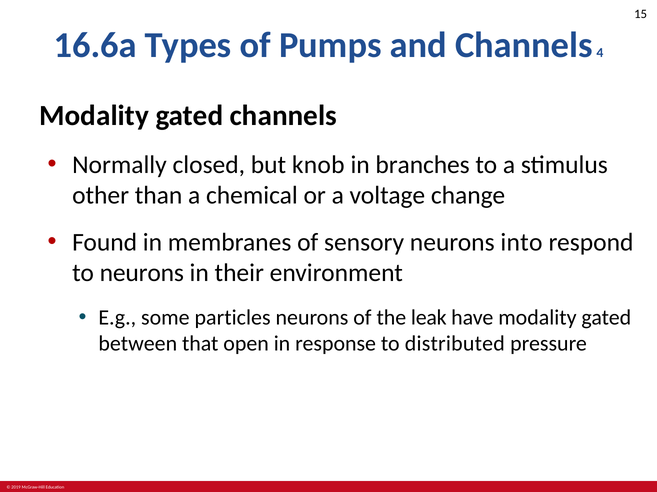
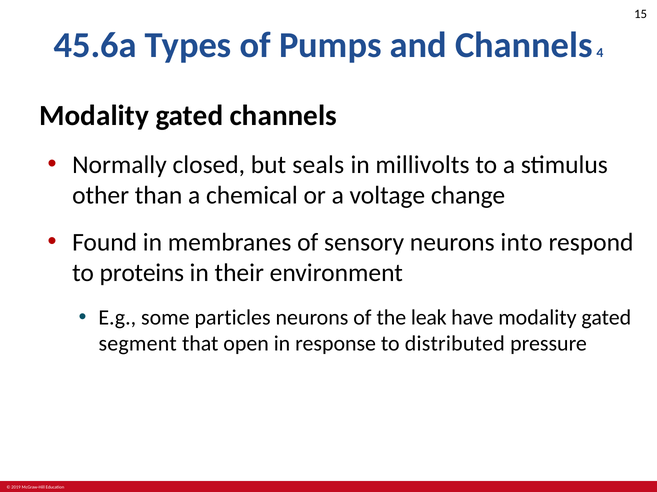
16.6a: 16.6a -> 45.6a
knob: knob -> seals
branches: branches -> millivolts
to neurons: neurons -> proteins
between: between -> segment
